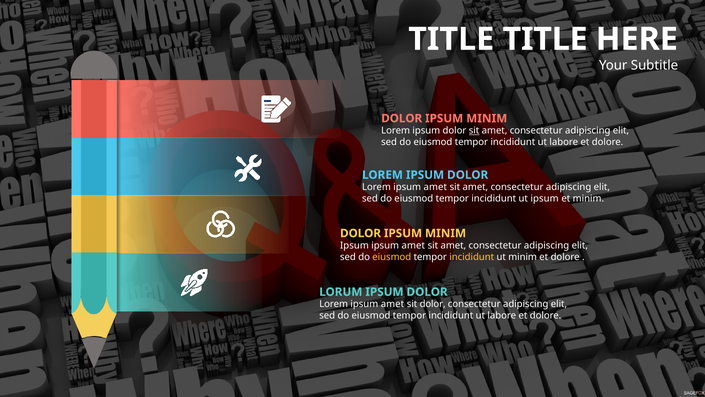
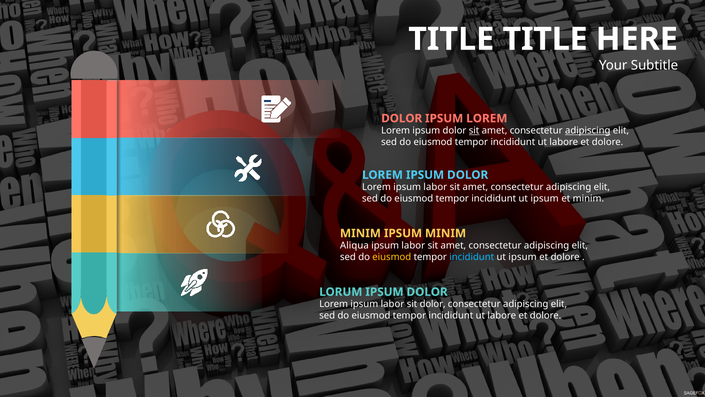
MINIM at (487, 118): MINIM -> LOREM
adipiscing at (588, 131) underline: none -> present
amet at (435, 187): amet -> labor
DOLOR at (361, 233): DOLOR -> MINIM
Ipsum at (354, 245): Ipsum -> Aliqua
amet at (413, 245): amet -> labor
incididunt at (472, 257) colour: yellow -> light blue
minim at (523, 257): minim -> ipsum
amet at (392, 304): amet -> labor
